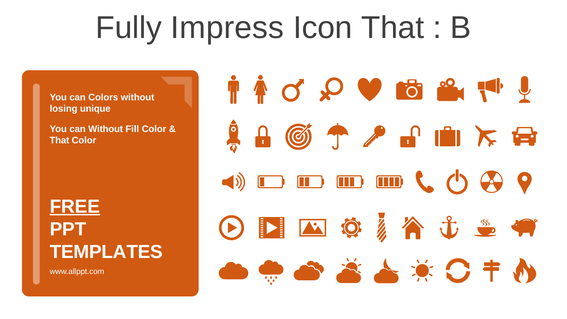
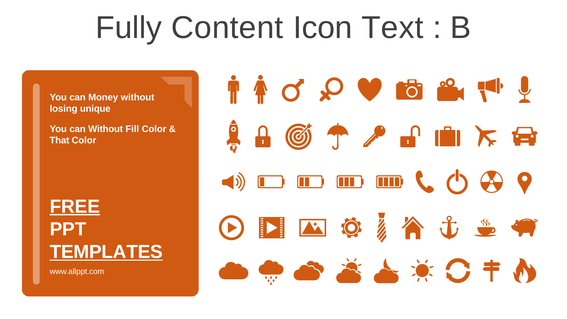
Impress: Impress -> Content
Icon That: That -> Text
Colors: Colors -> Money
TEMPLATES underline: none -> present
